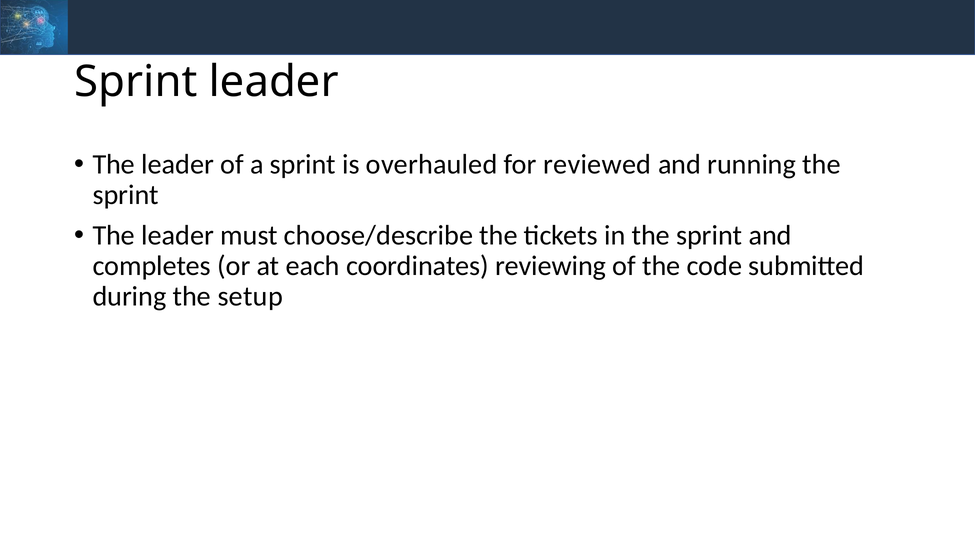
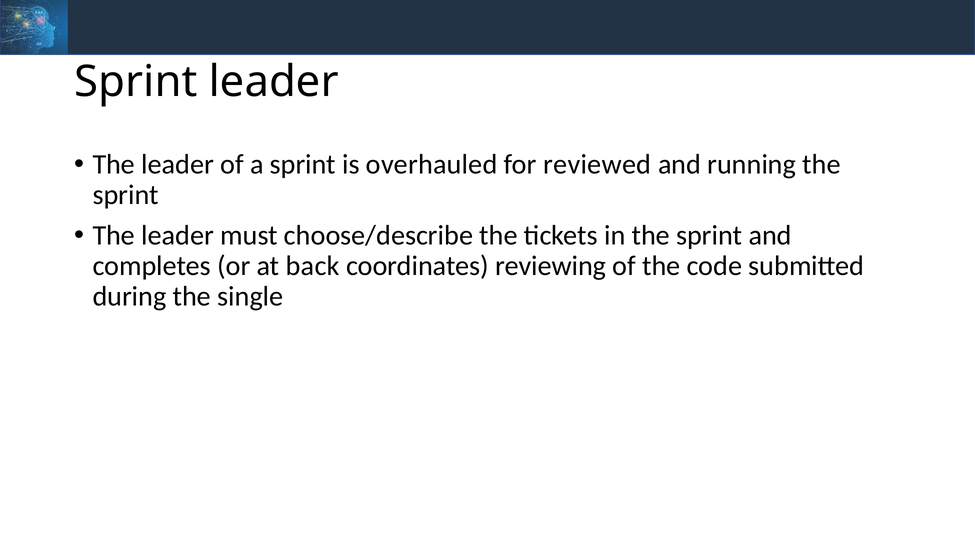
each: each -> back
setup: setup -> single
